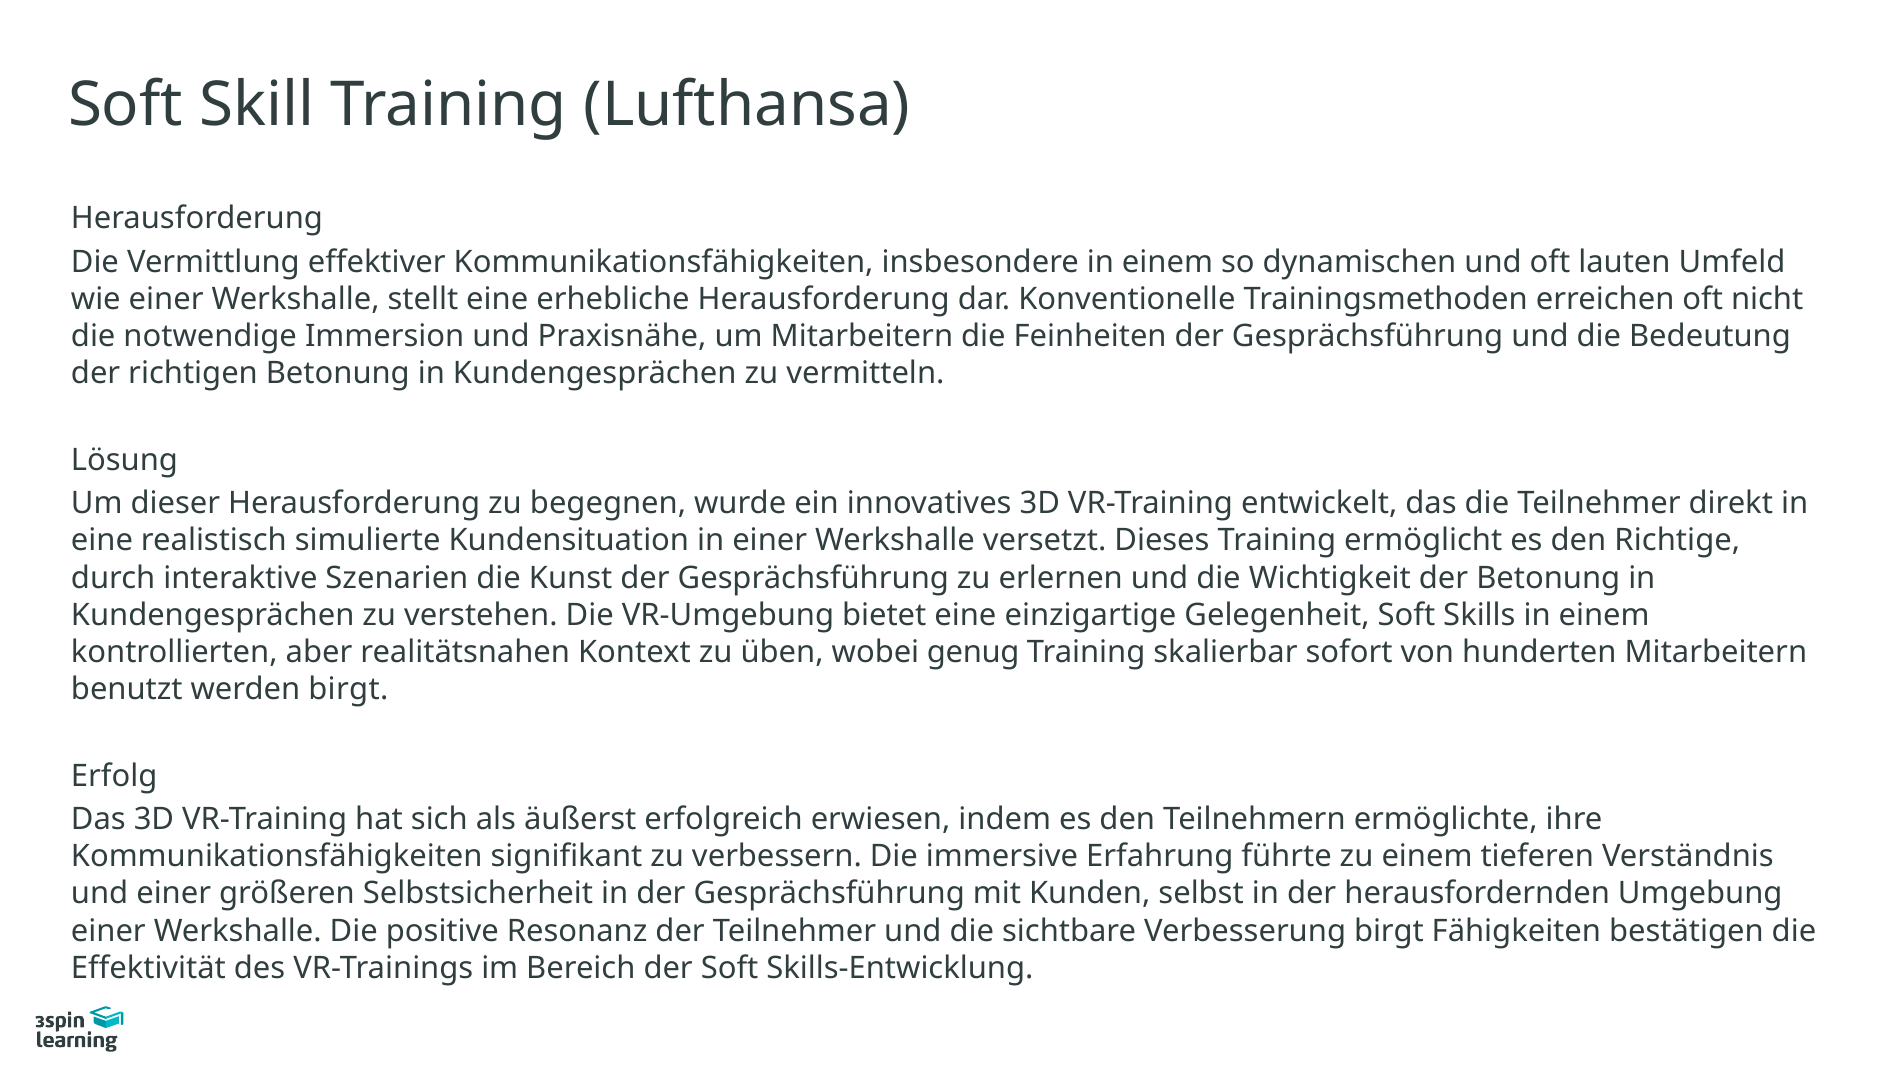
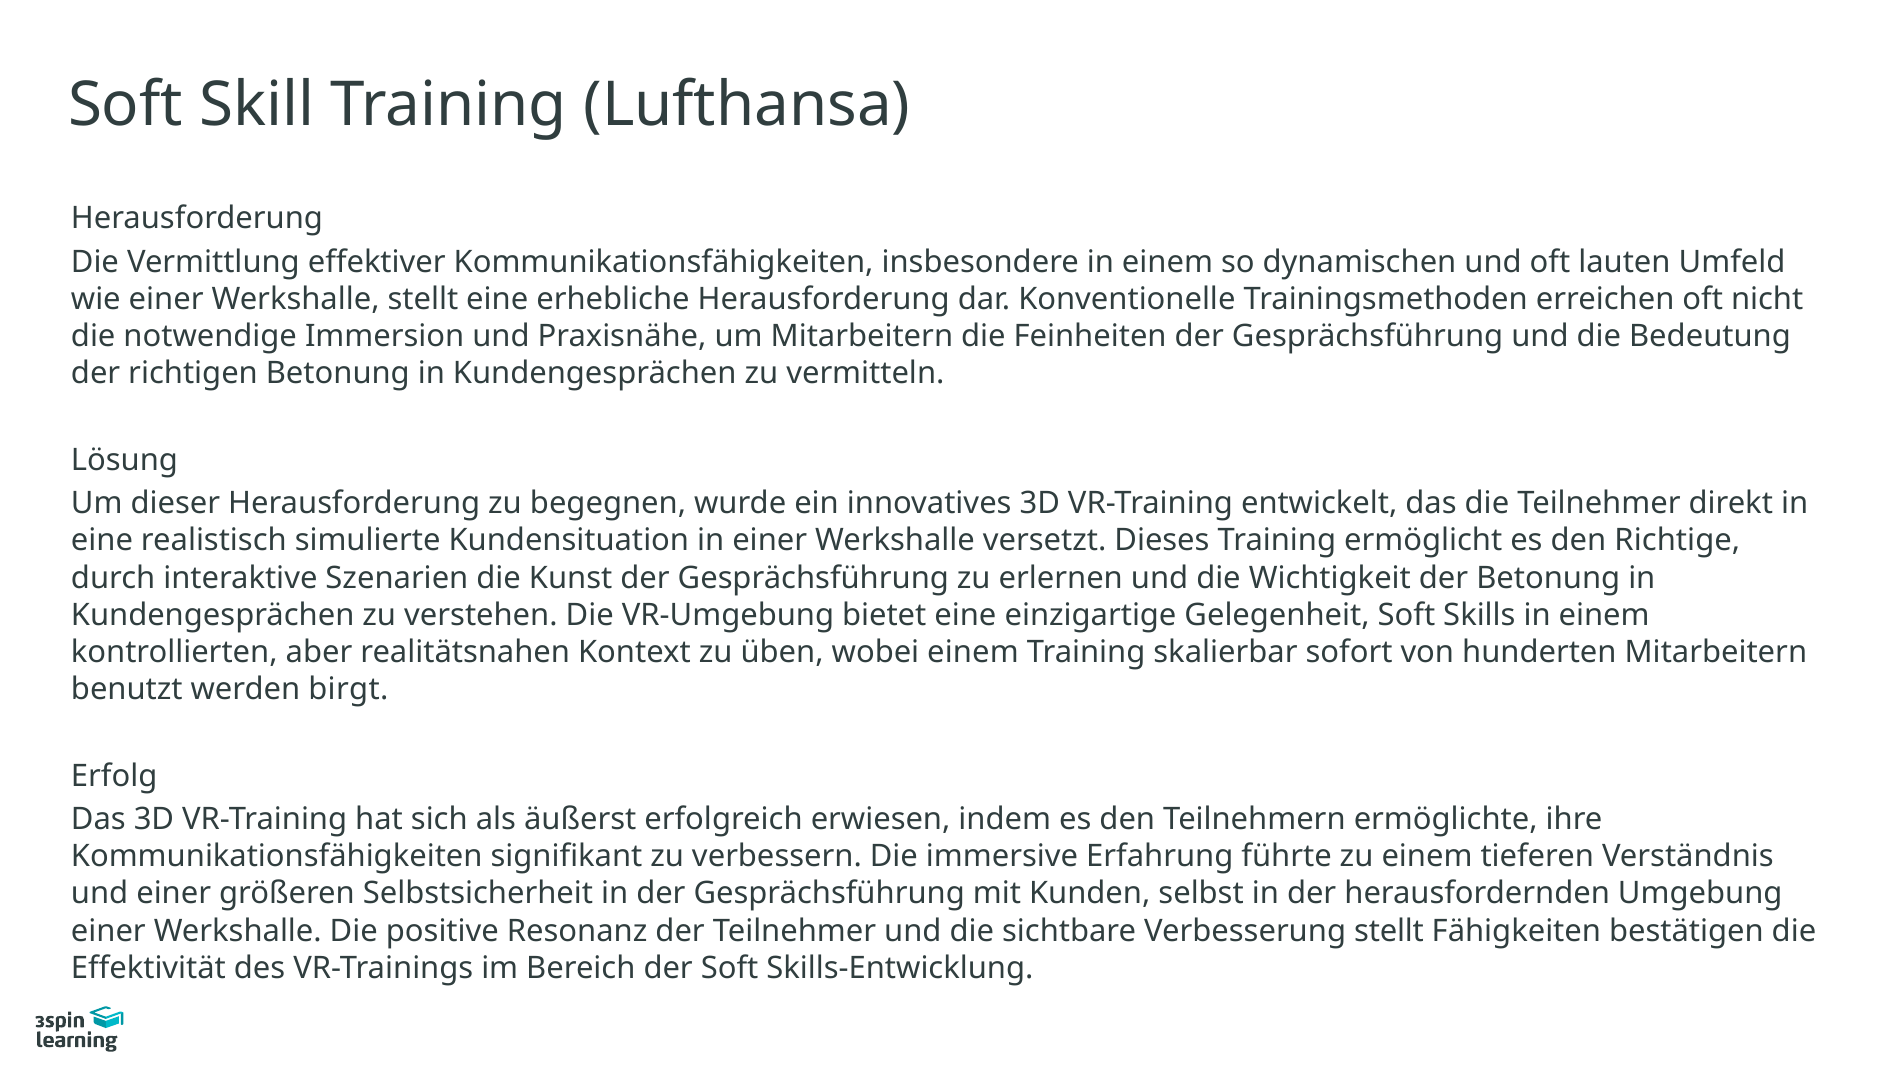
wobei genug: genug -> einem
Verbesserung birgt: birgt -> stellt
